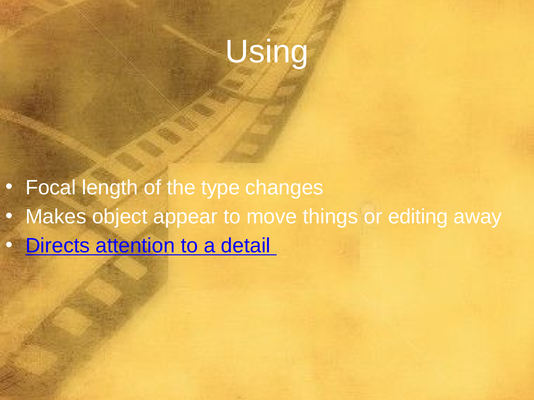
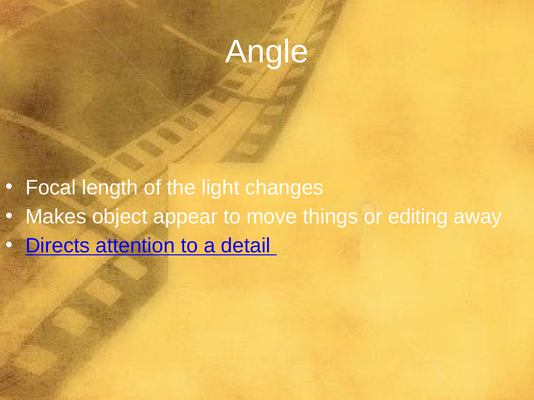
Using: Using -> Angle
type: type -> light
